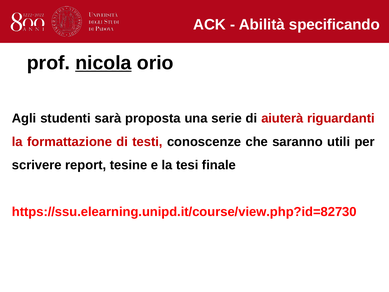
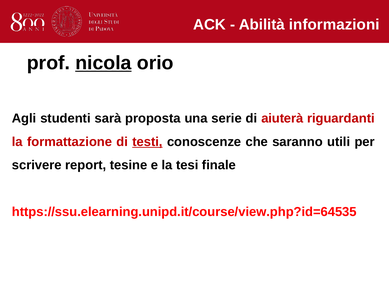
specificando: specificando -> informazioni
testi underline: none -> present
https://ssu.elearning.unipd.it/course/view.php?id=82730: https://ssu.elearning.unipd.it/course/view.php?id=82730 -> https://ssu.elearning.unipd.it/course/view.php?id=64535
